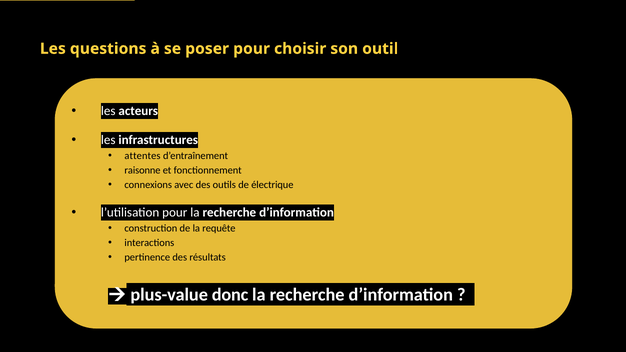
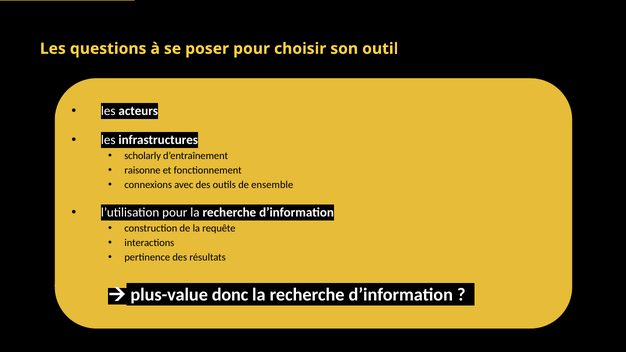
attentes: attentes -> scholarly
électrique: électrique -> ensemble
